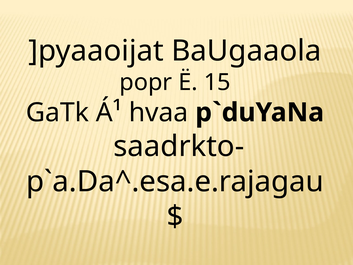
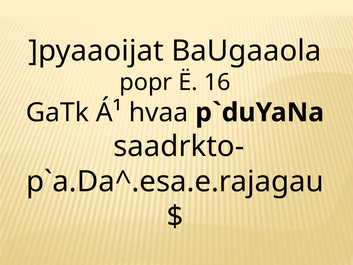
15: 15 -> 16
